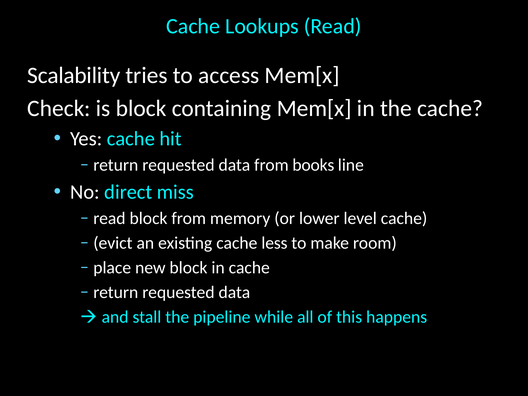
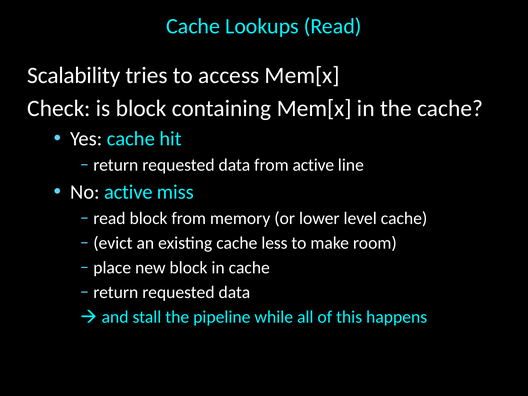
from books: books -> active
No direct: direct -> active
